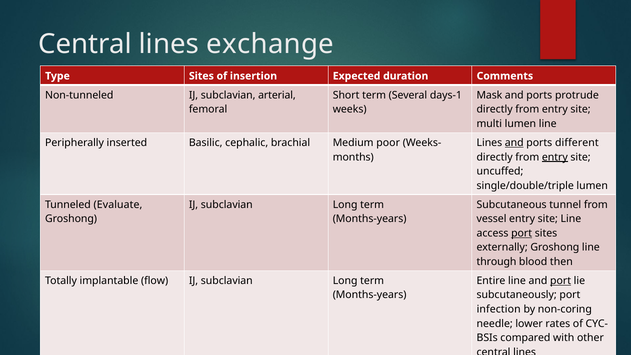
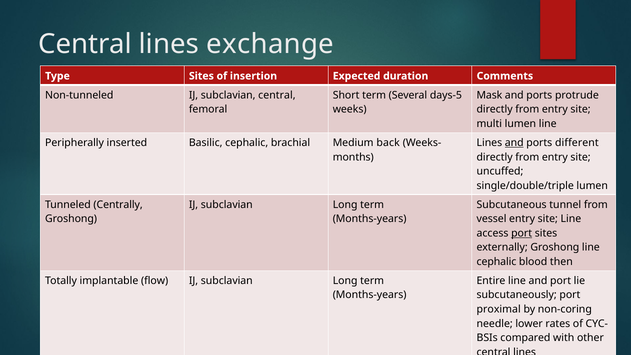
subclavian arterial: arterial -> central
days-1: days-1 -> days-5
poor: poor -> back
entry at (555, 157) underline: present -> none
Evaluate: Evaluate -> Centrally
through at (496, 262): through -> cephalic
port at (561, 281) underline: present -> none
infection: infection -> proximal
